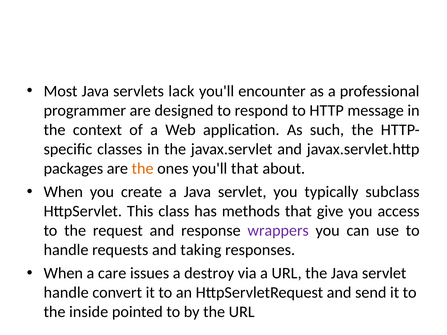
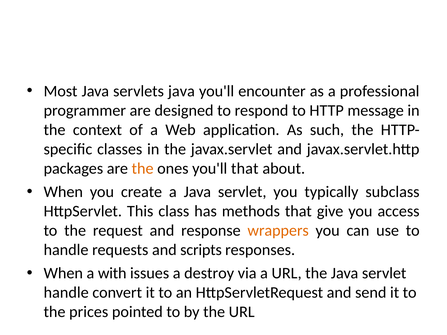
servlets lack: lack -> java
wrappers colour: purple -> orange
taking: taking -> scripts
care: care -> with
inside: inside -> prices
